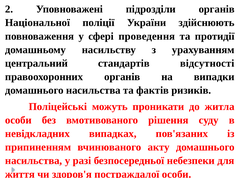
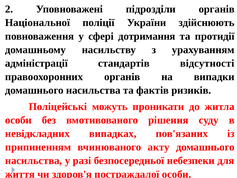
проведення: проведення -> дотримання
центральний: центральний -> адміністрації
